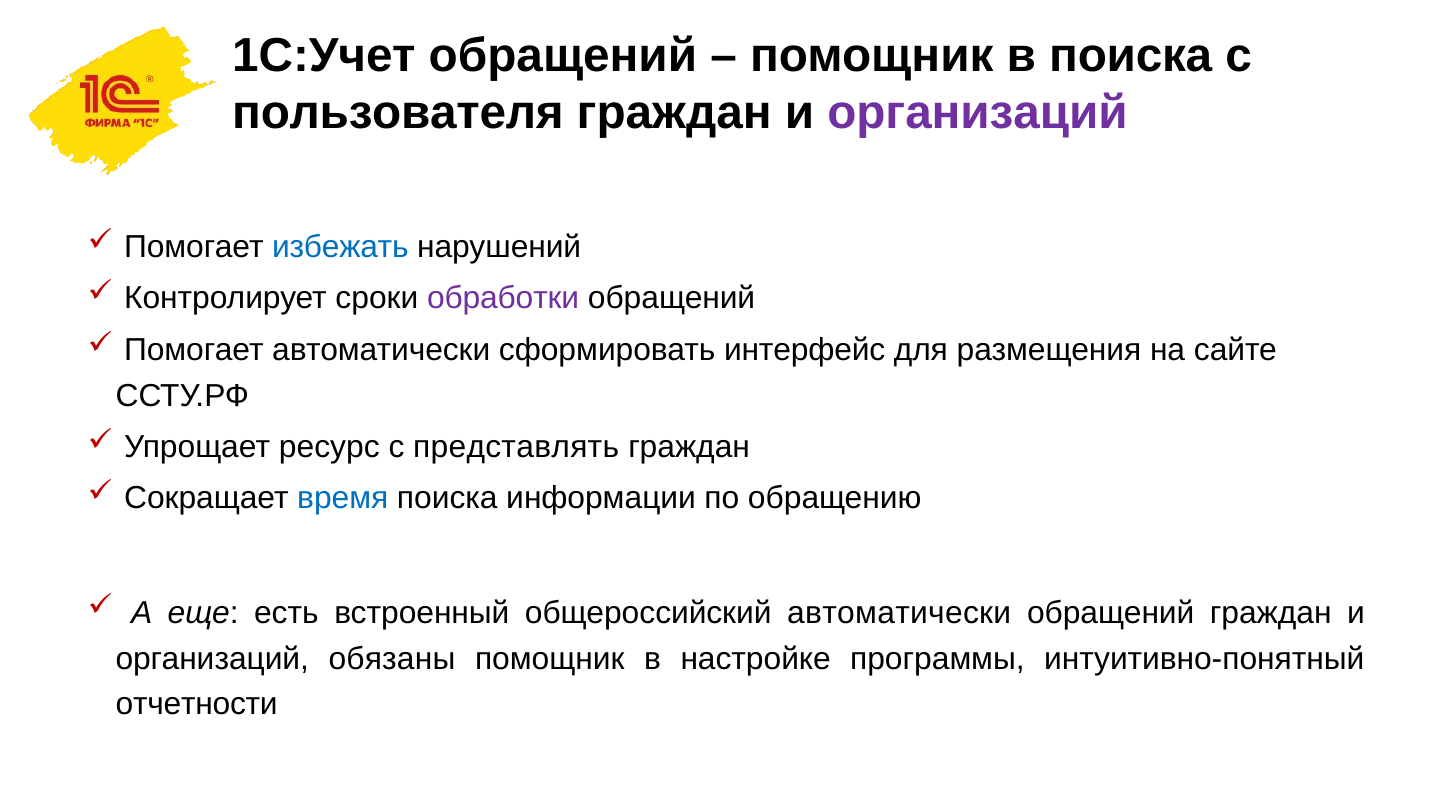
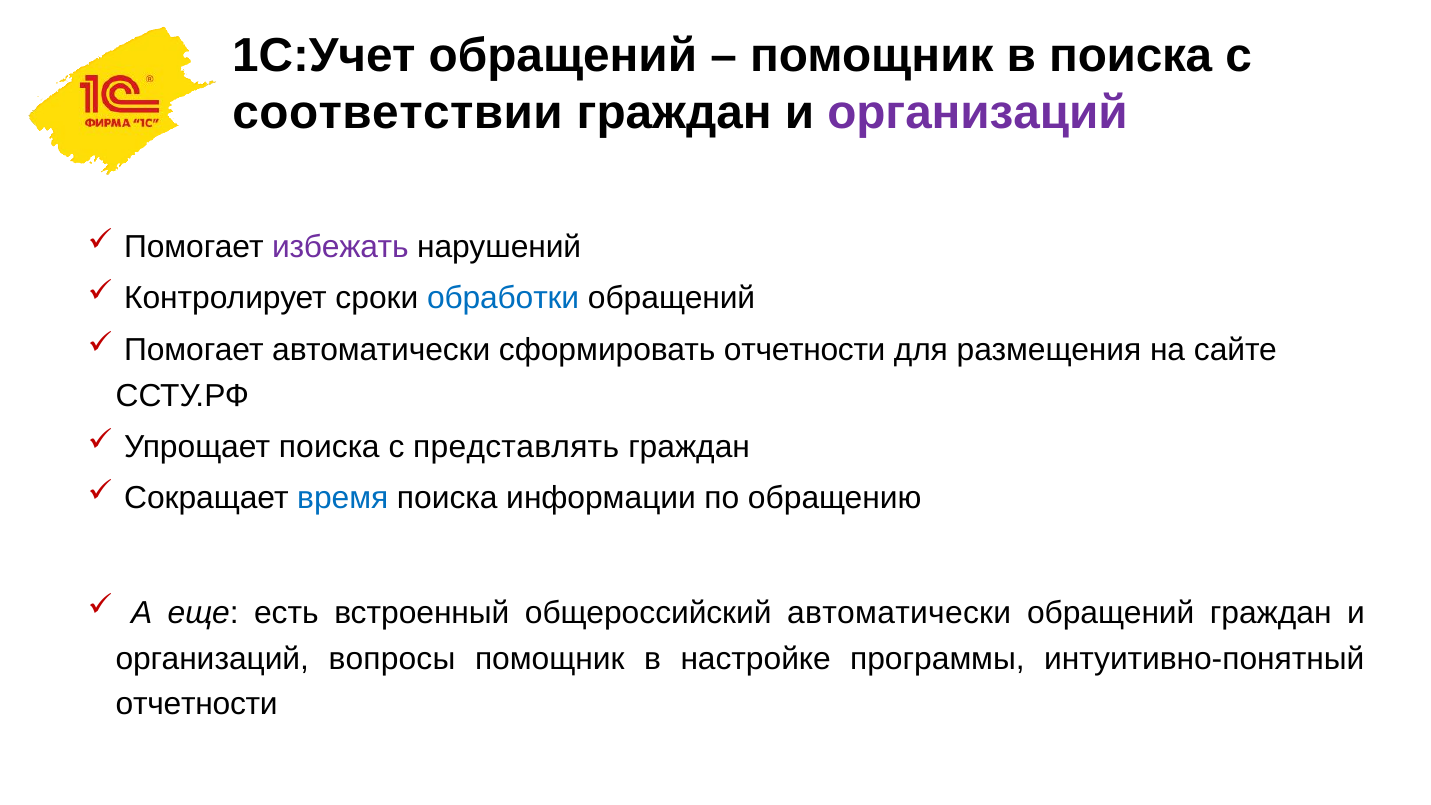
пользователя: пользователя -> соответствии
избежать colour: blue -> purple
обработки colour: purple -> blue
сформировать интерфейс: интерфейс -> отчетности
Упрощает ресурс: ресурс -> поиска
обязаны: обязаны -> вопросы
